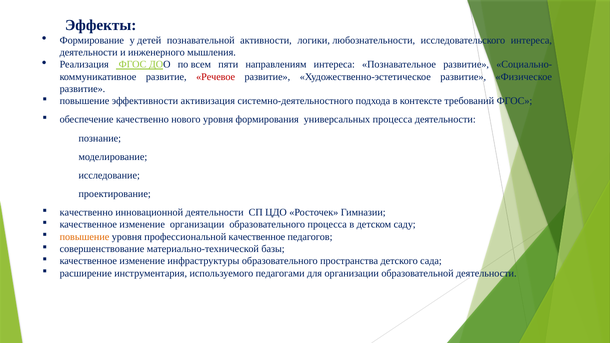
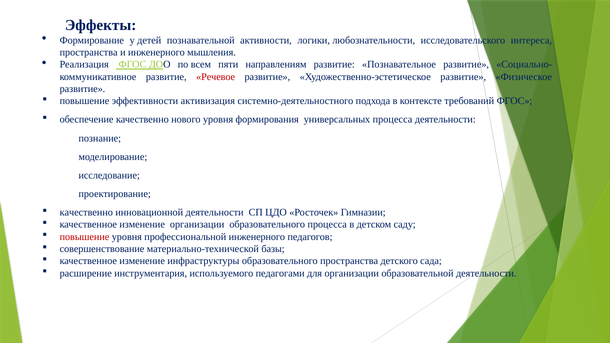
деятельности at (89, 52): деятельности -> пространства
направлениям интереса: интереса -> развитие
повышение at (84, 237) colour: orange -> red
профессиональной качественное: качественное -> инженерного
